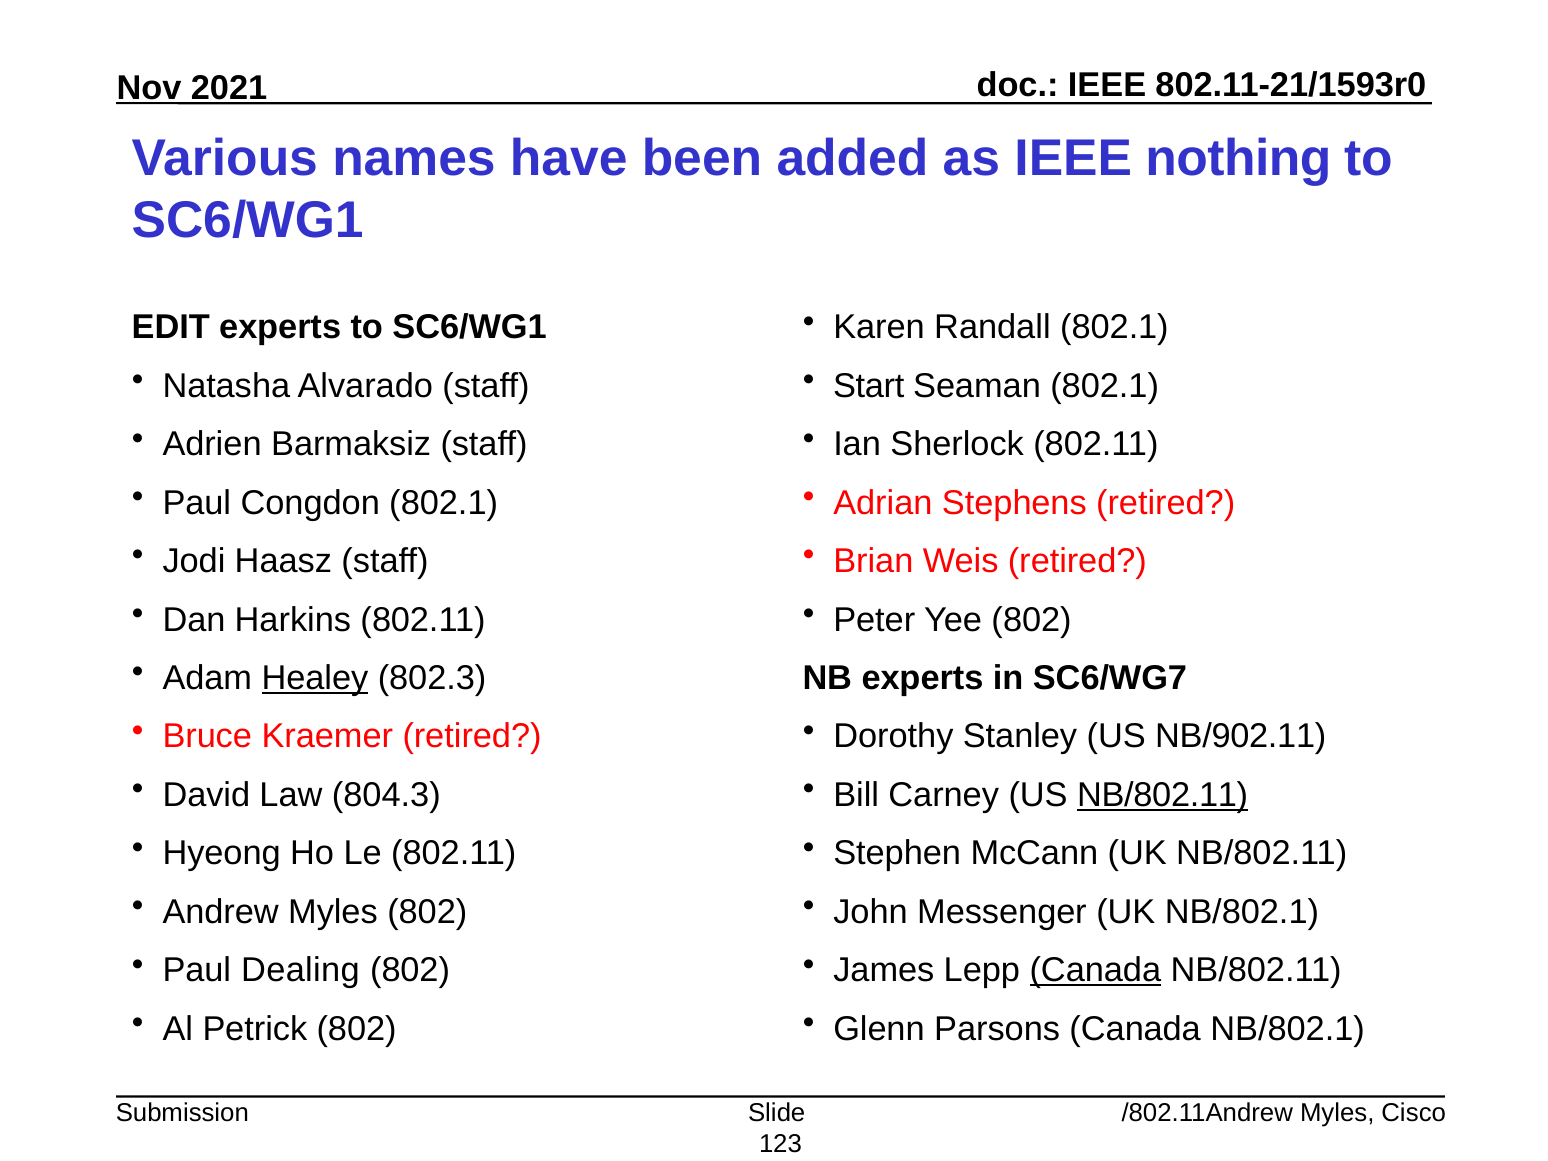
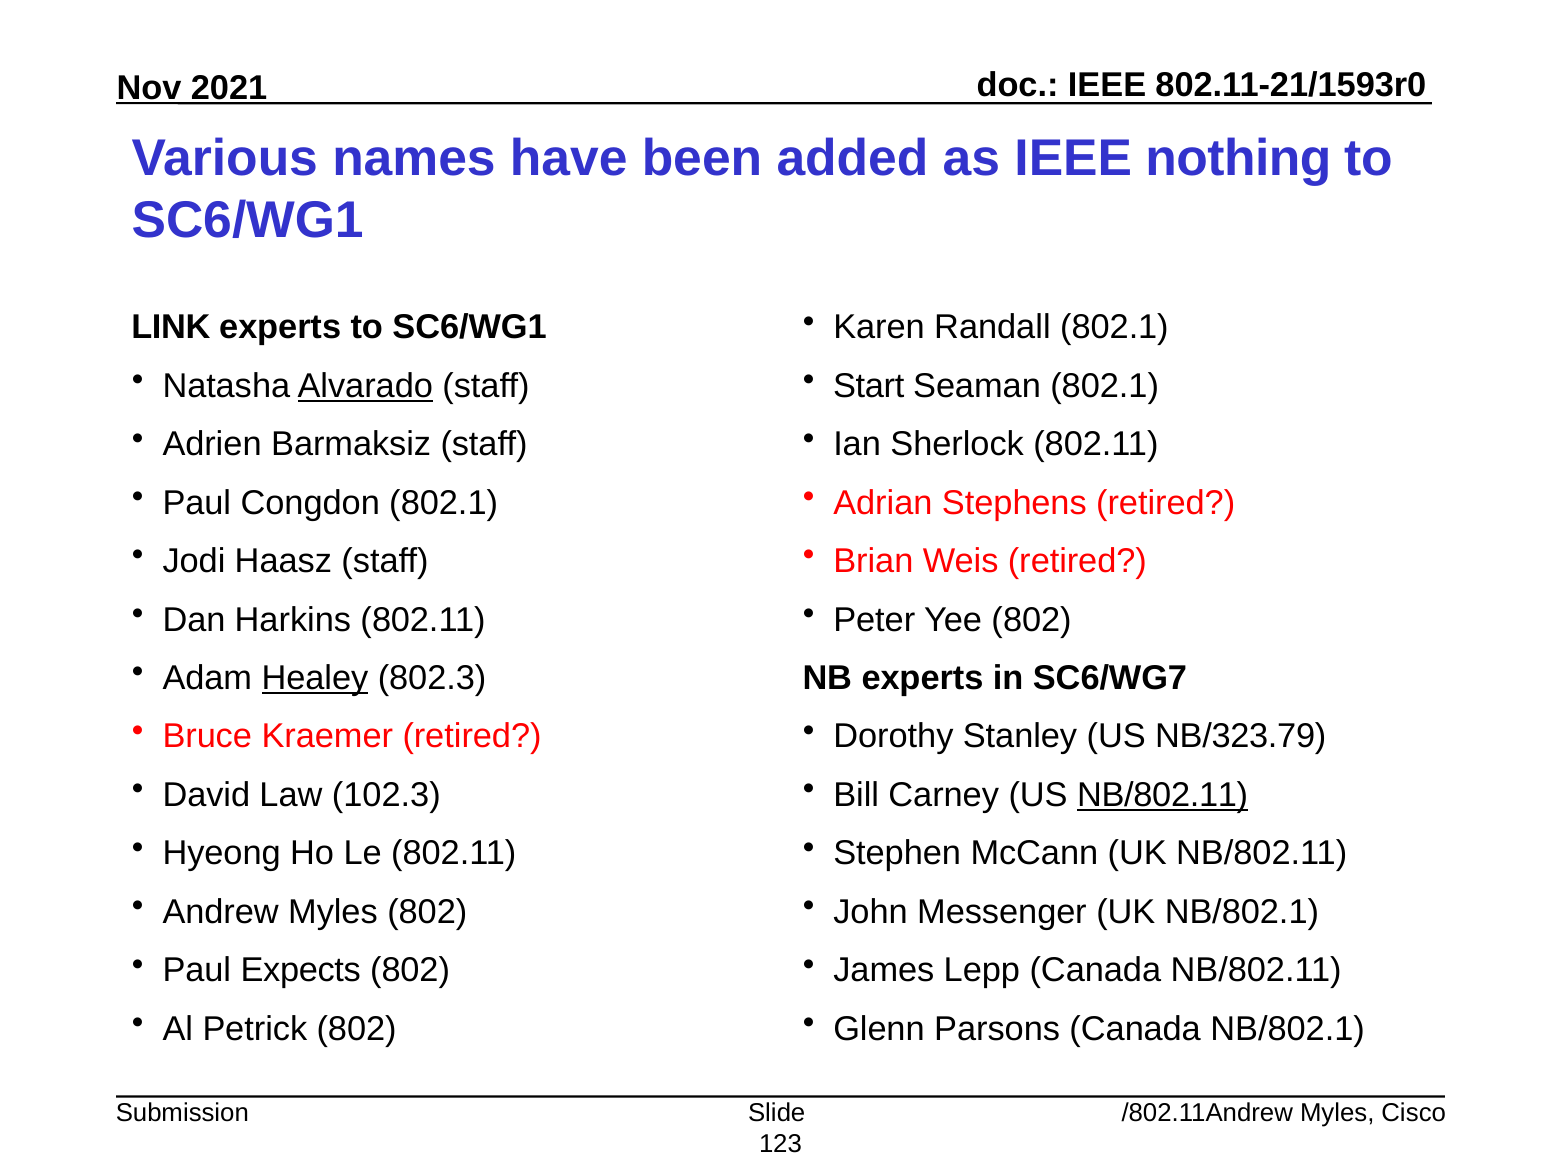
EDIT: EDIT -> LINK
Alvarado underline: none -> present
NB/902.11: NB/902.11 -> NB/323.79
804.3: 804.3 -> 102.3
Dealing: Dealing -> Expects
Canada at (1095, 970) underline: present -> none
